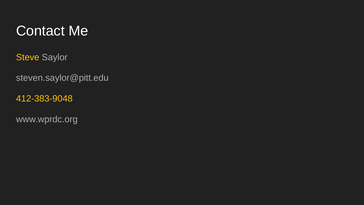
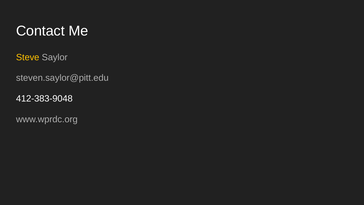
412-383-9048 colour: yellow -> white
